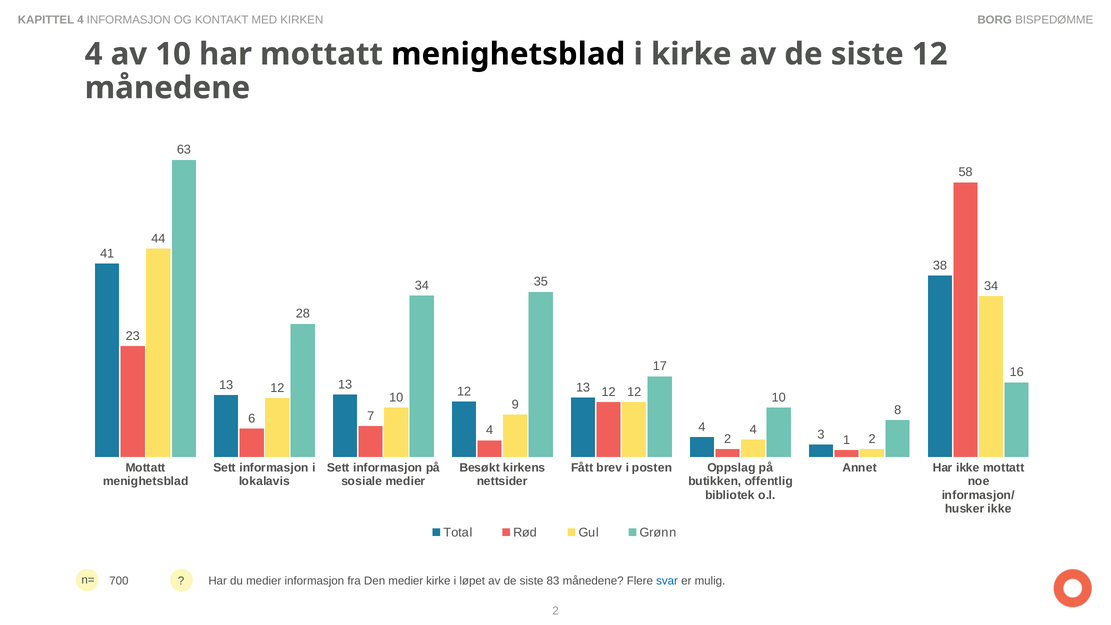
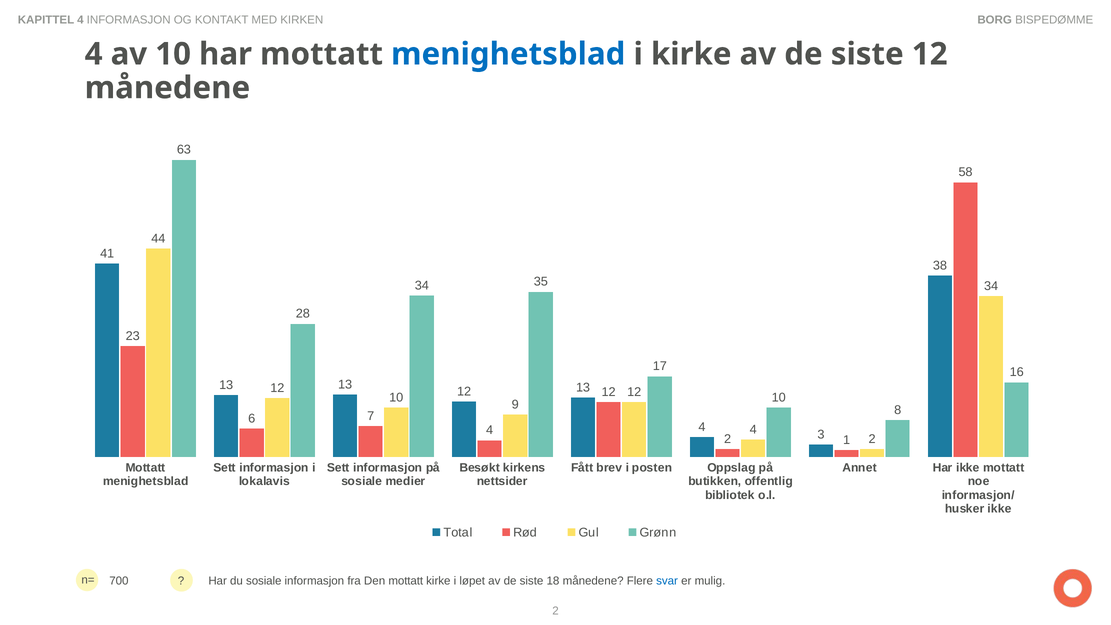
menighetsblad at (508, 54) colour: black -> blue
du medier: medier -> sosiale
Den medier: medier -> mottatt
83: 83 -> 18
